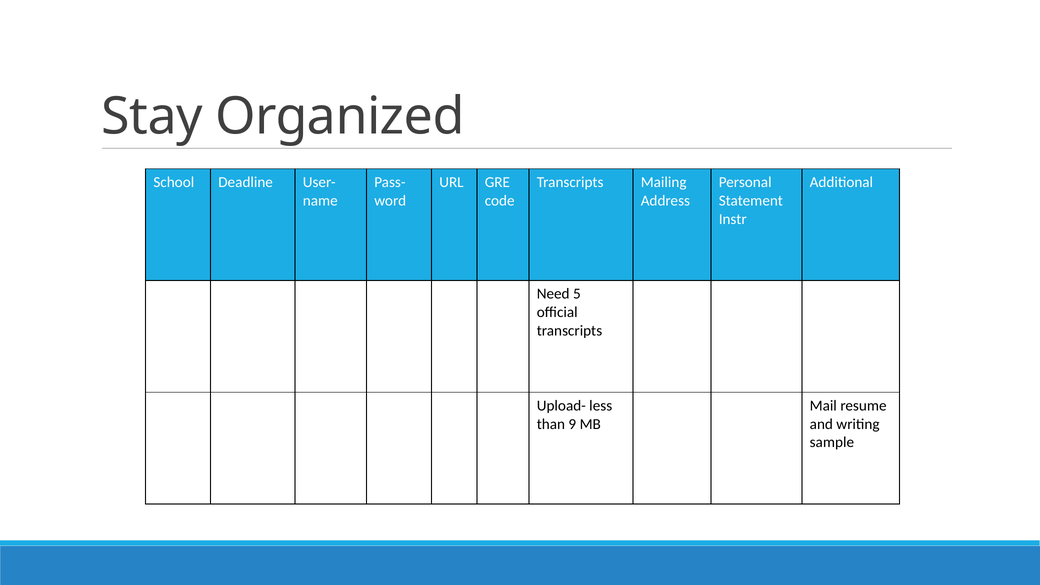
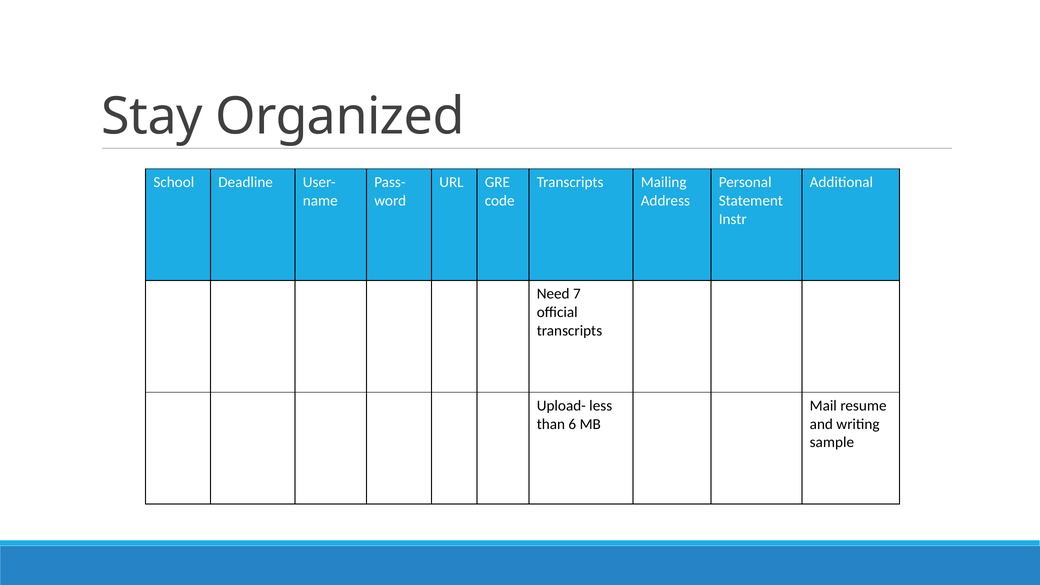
5: 5 -> 7
9: 9 -> 6
